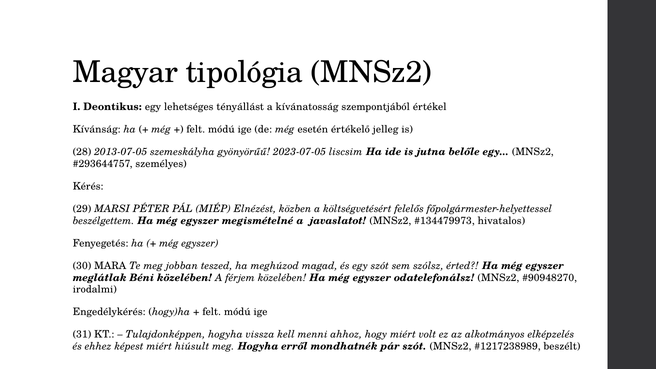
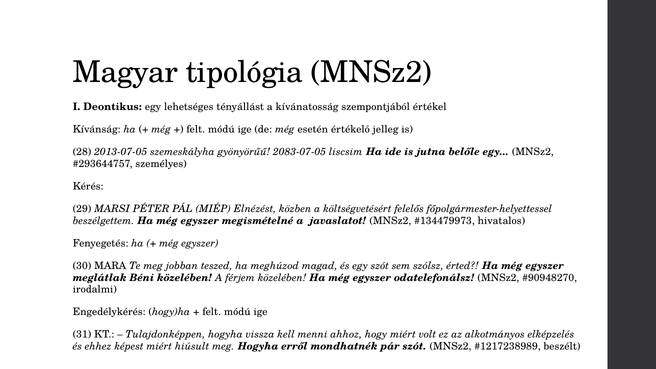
2023-07-05: 2023-07-05 -> 2083-07-05
